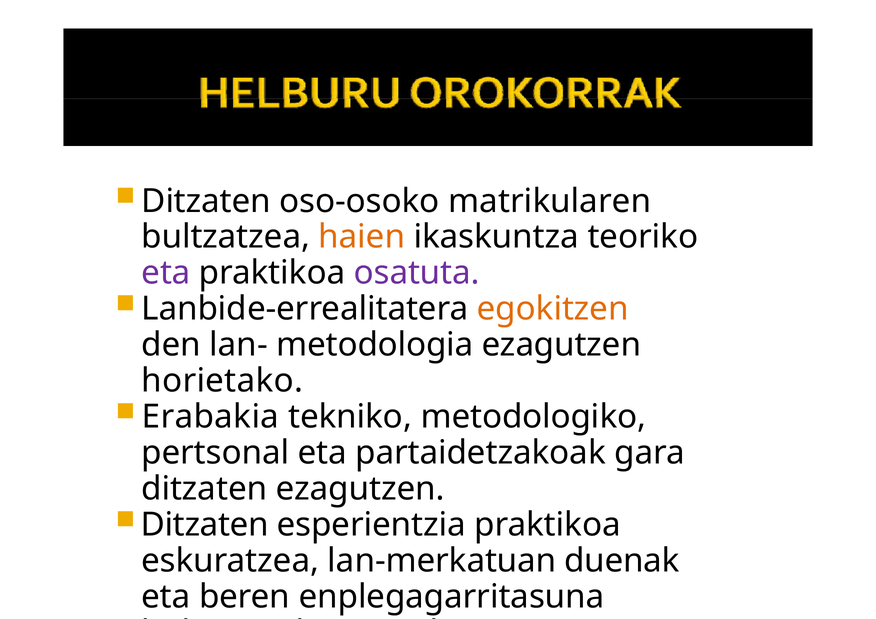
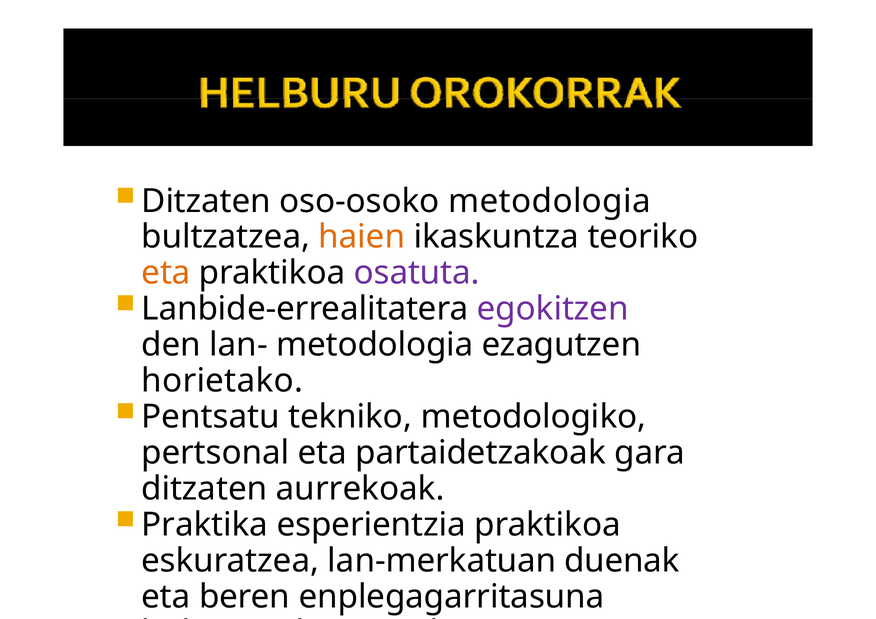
oso‐osoko matrikularen: matrikularen -> metodologia
eta at (166, 273) colour: purple -> orange
egokitzen colour: orange -> purple
Erabakia: Erabakia -> Pentsatu
ditzaten ezagutzen: ezagutzen -> aurrekoak
Ditzaten at (205, 525): Ditzaten -> Praktika
